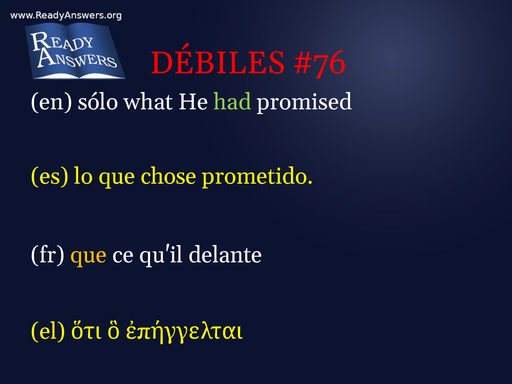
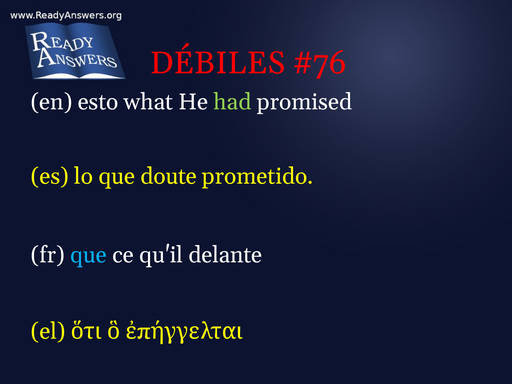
sólo: sólo -> esto
chose: chose -> doute
que at (88, 255) colour: yellow -> light blue
